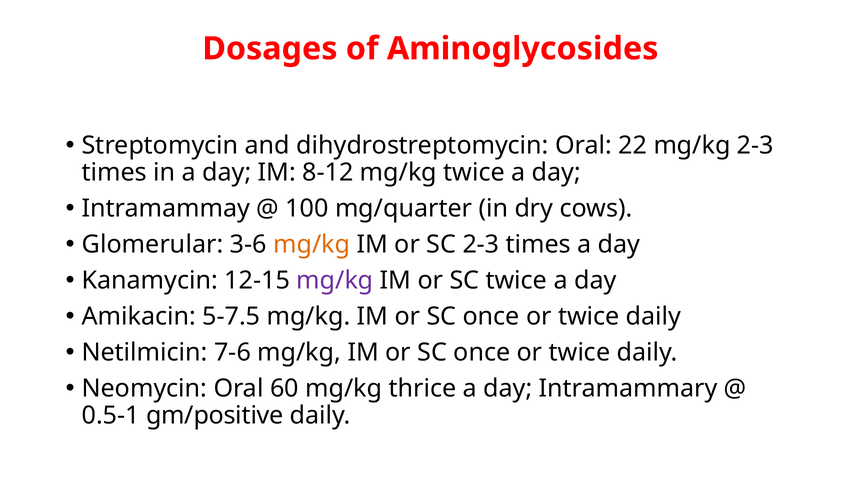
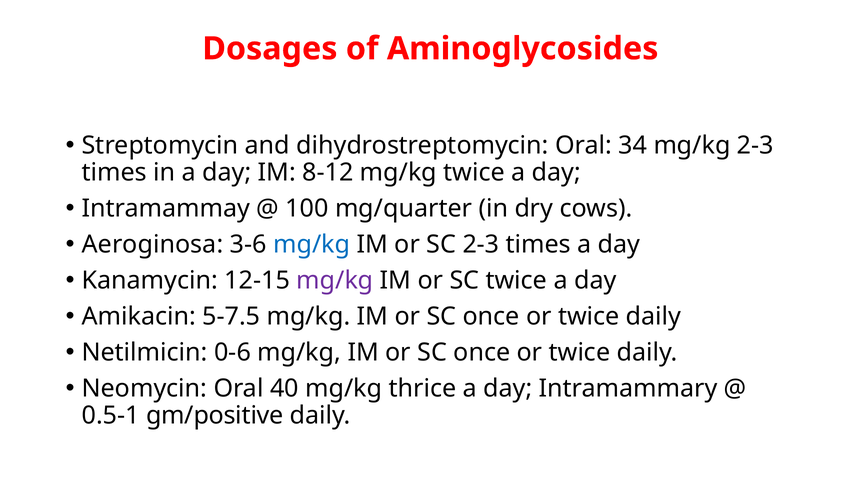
22: 22 -> 34
Glomerular: Glomerular -> Aeroginosa
mg/kg at (312, 245) colour: orange -> blue
7-6: 7-6 -> 0-6
60: 60 -> 40
